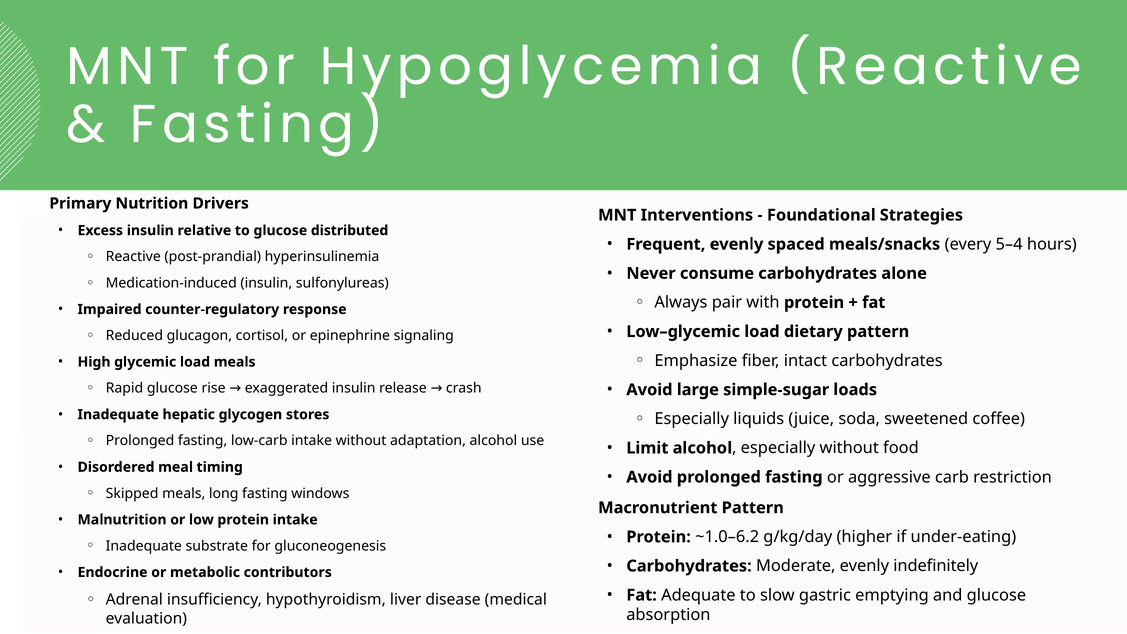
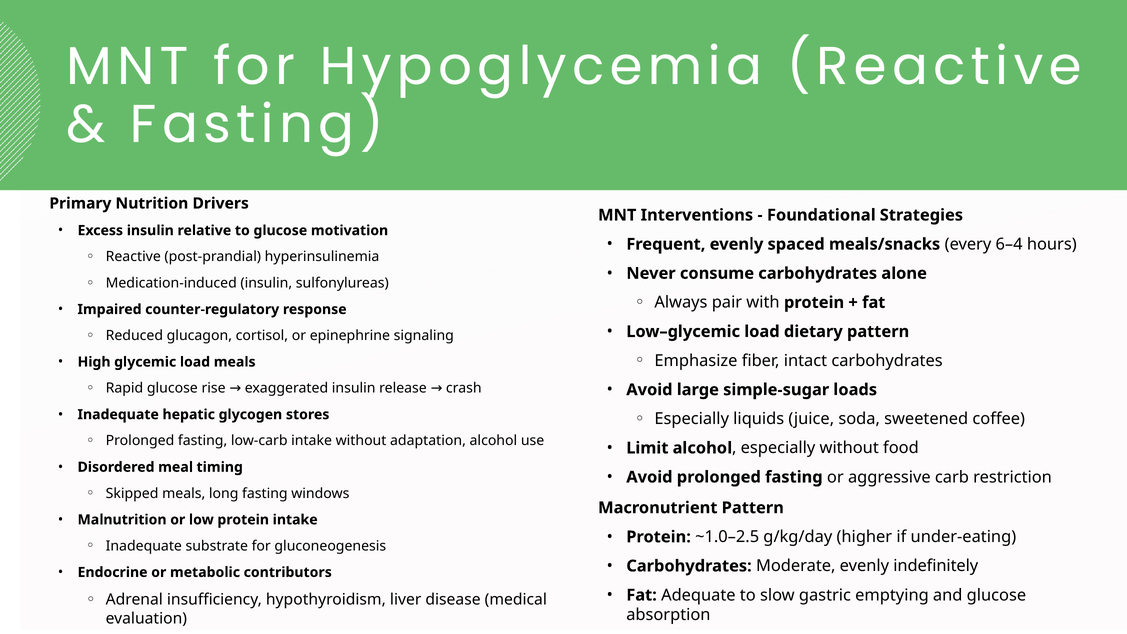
distributed: distributed -> motivation
5–4: 5–4 -> 6–4
~1.0–6.2: ~1.0–6.2 -> ~1.0–2.5
